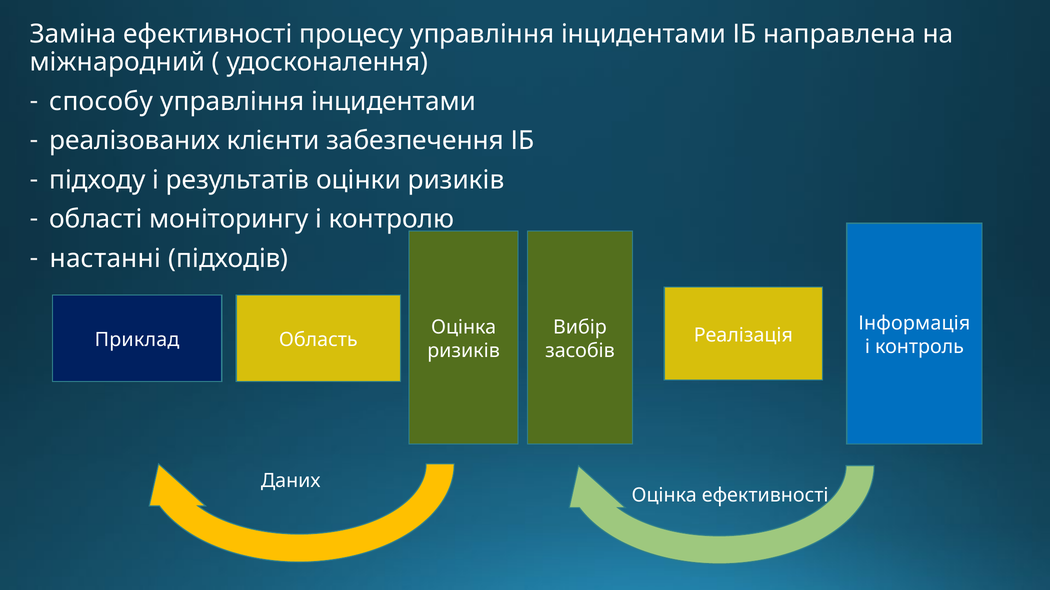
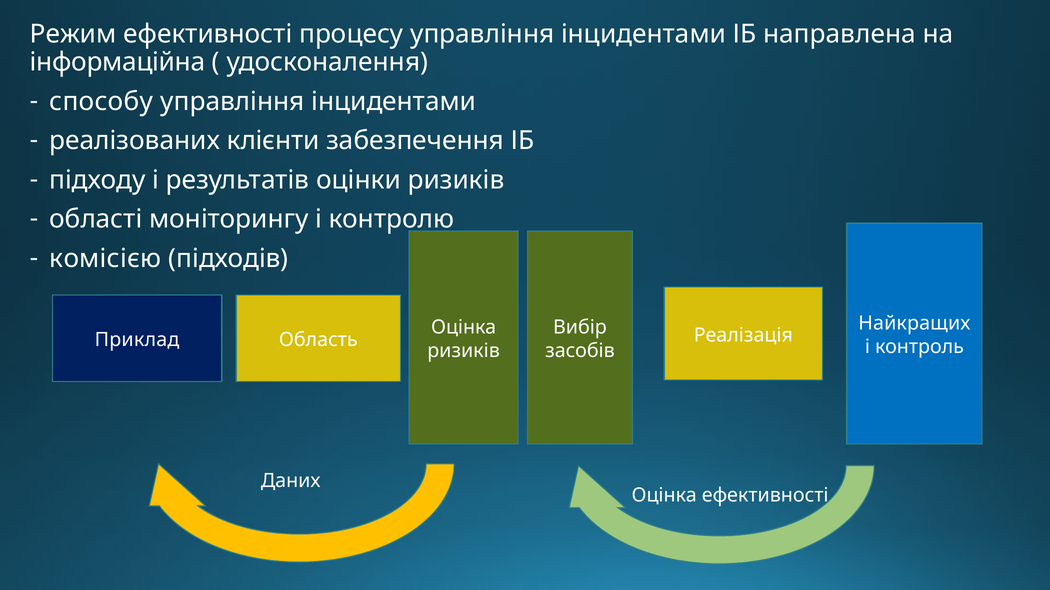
Заміна: Заміна -> Режим
міжнародний: міжнародний -> інформаційна
настанні: настанні -> комісією
Інформація: Інформація -> Найкращих
